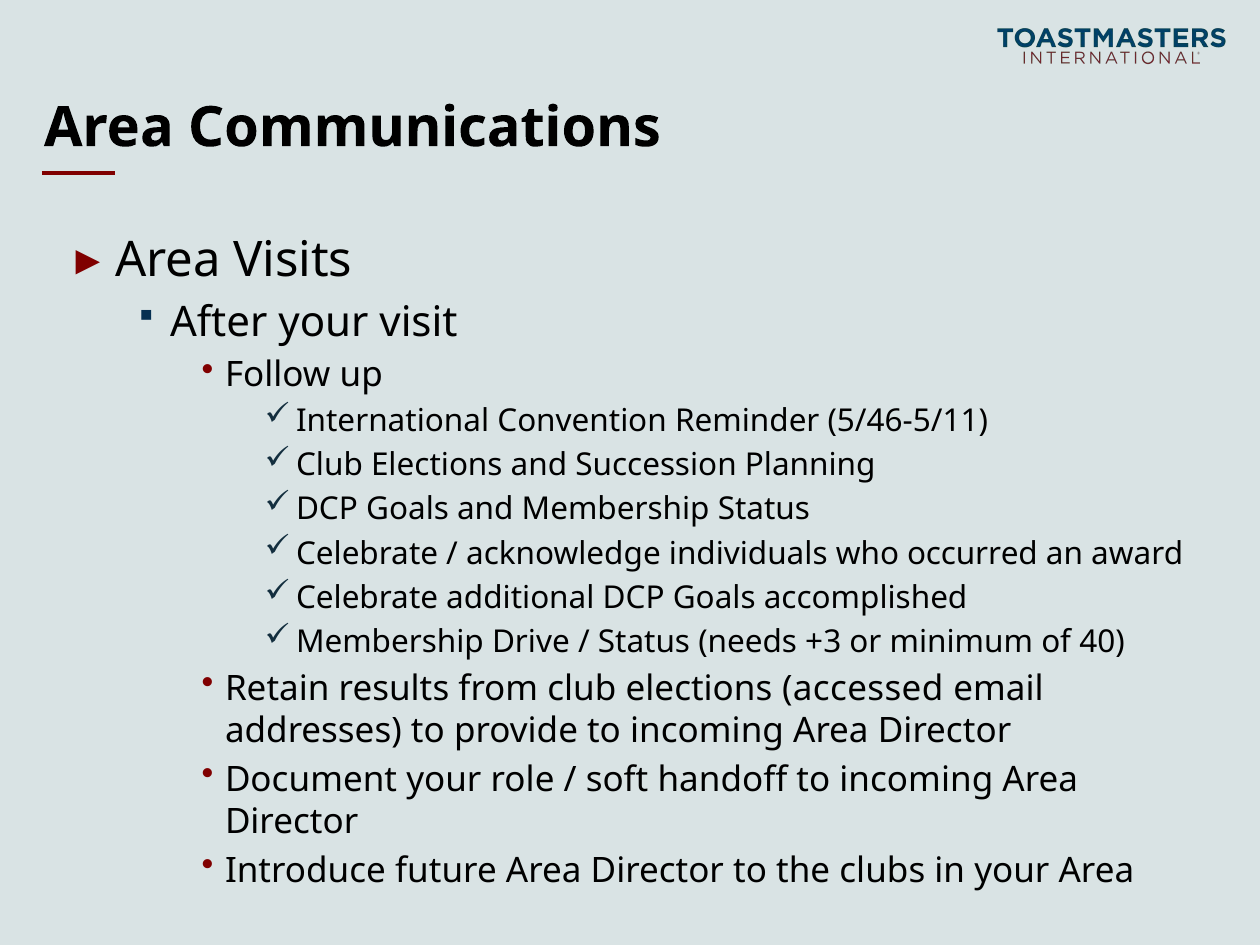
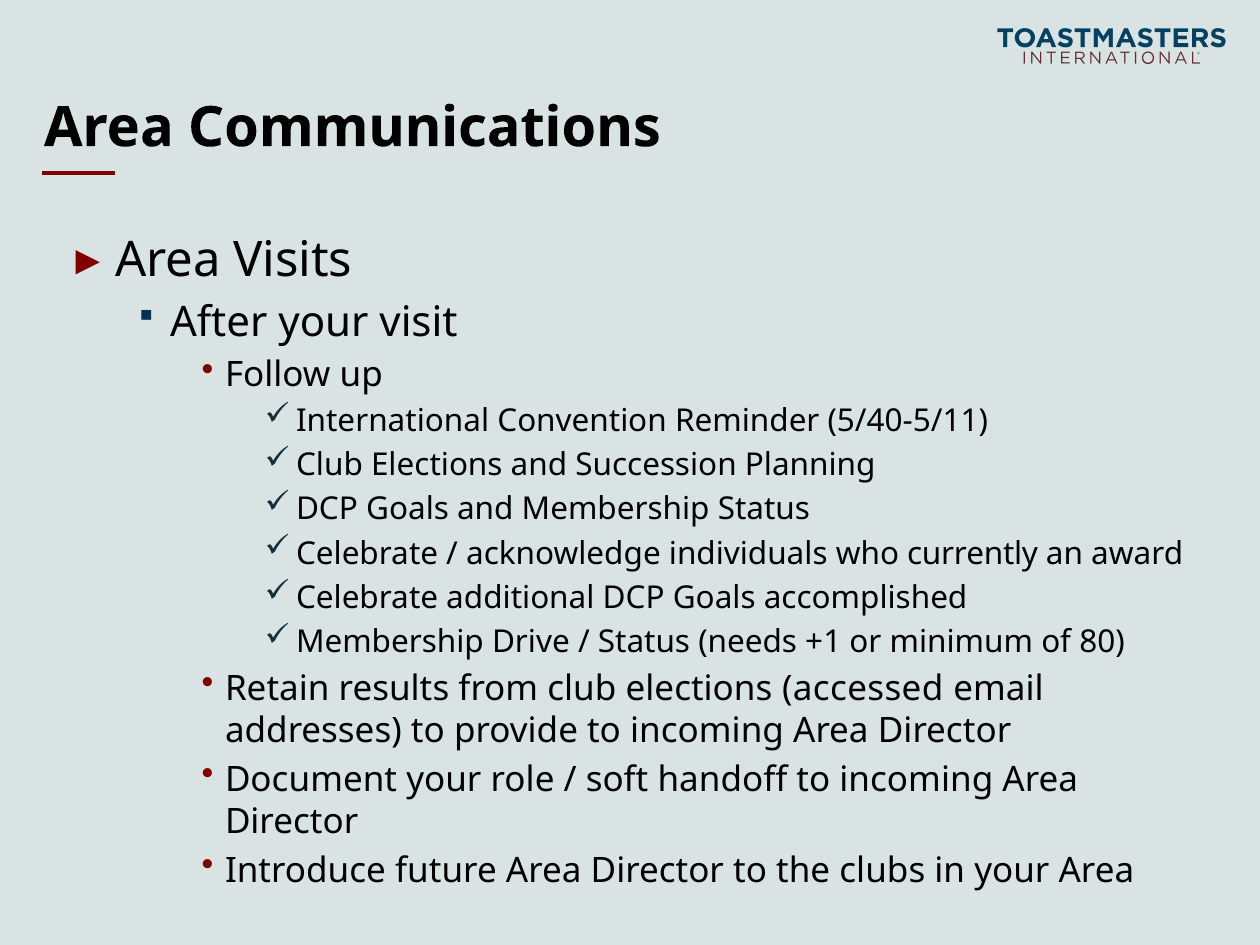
5/46-5/11: 5/46-5/11 -> 5/40-5/11
occurred: occurred -> currently
+3: +3 -> +1
40: 40 -> 80
